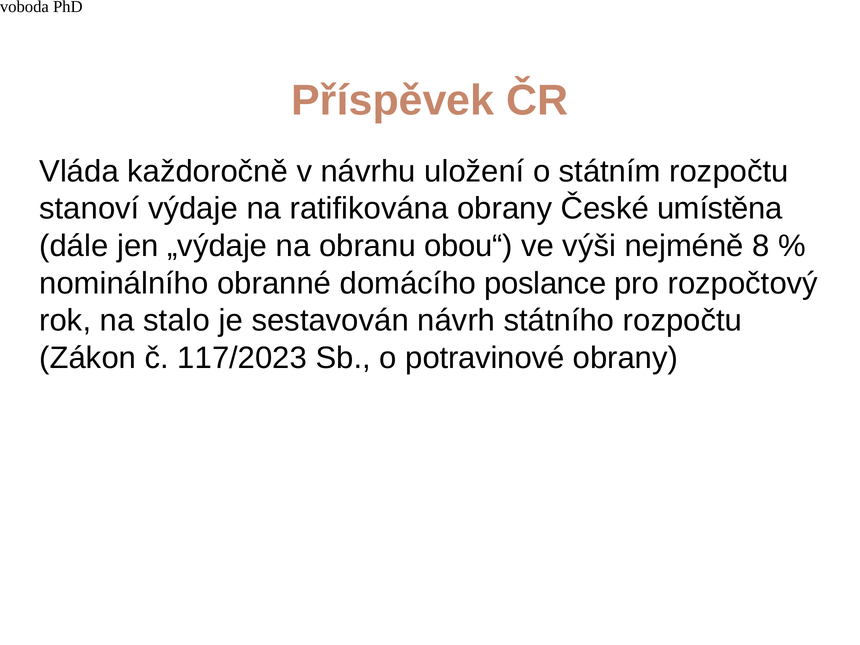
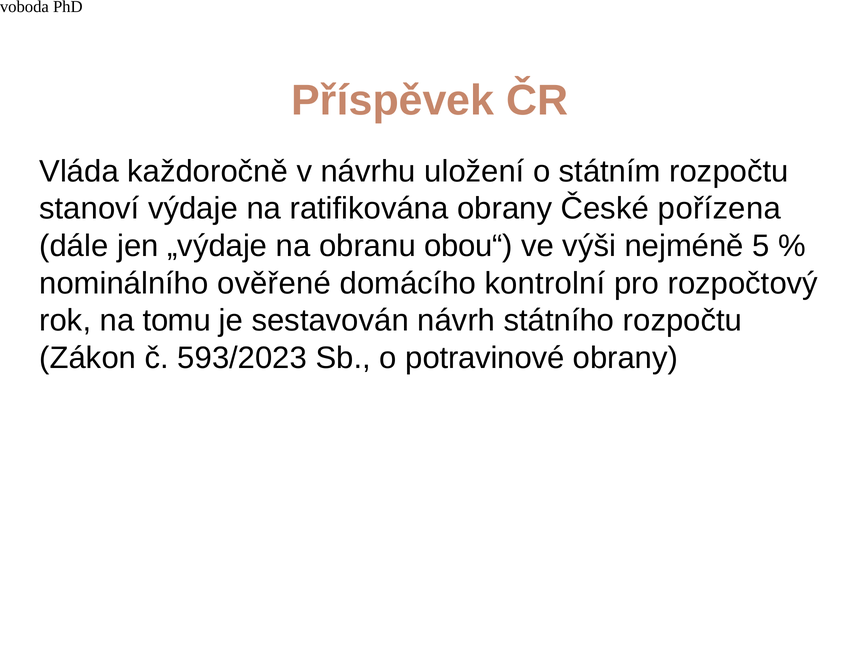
umístěna: umístěna -> pořízena
8: 8 -> 5
obranné: obranné -> ověřené
poslance: poslance -> kontrolní
stalo: stalo -> tomu
117/2023: 117/2023 -> 593/2023
